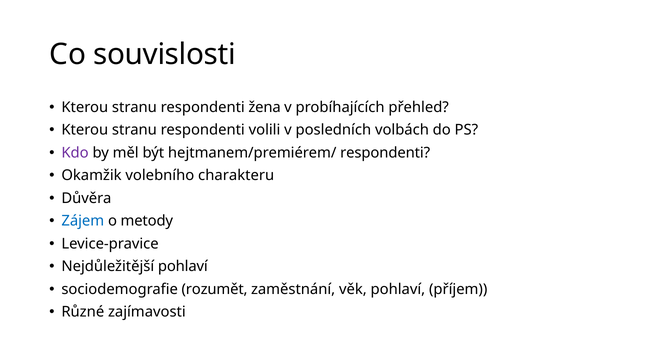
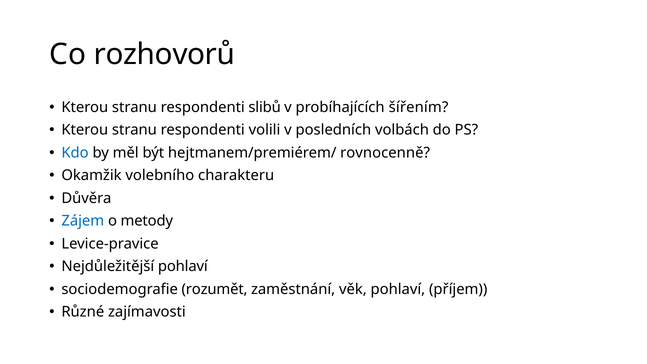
souvislosti: souvislosti -> rozhovorů
žena: žena -> slibů
přehled: přehled -> šířením
Kdo colour: purple -> blue
hejtmanem/premiérem/ respondenti: respondenti -> rovnocenně
